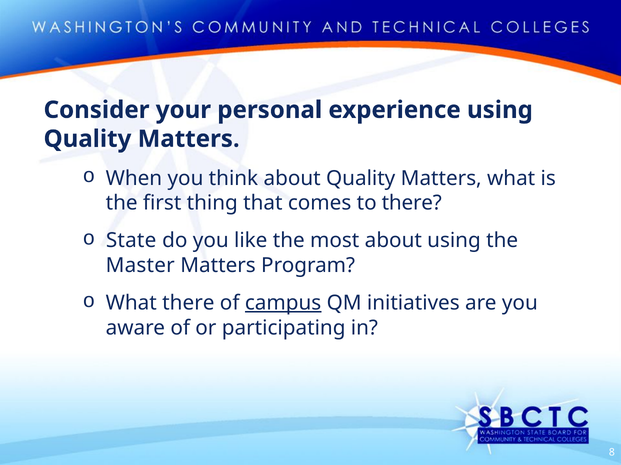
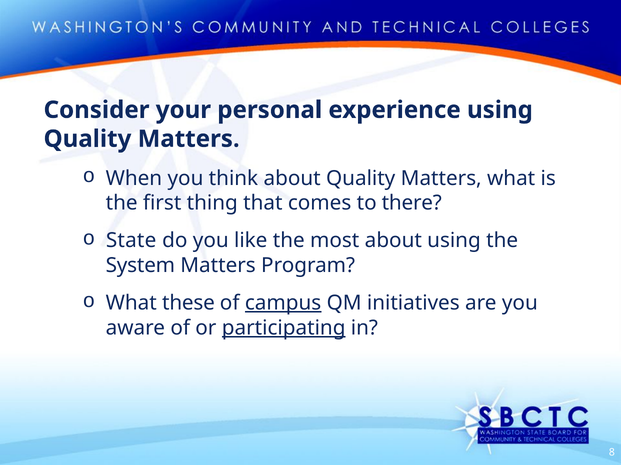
Master: Master -> System
What there: there -> these
participating underline: none -> present
